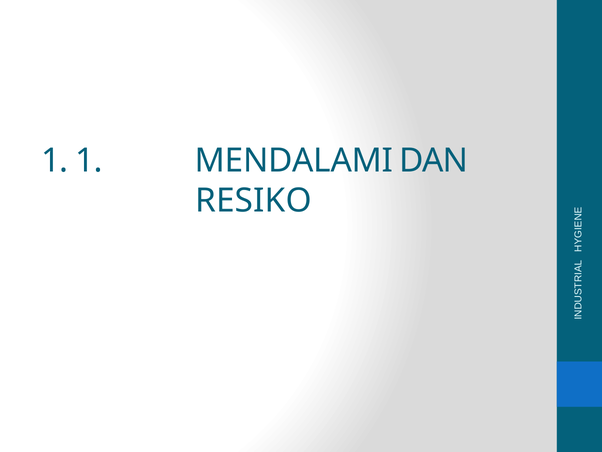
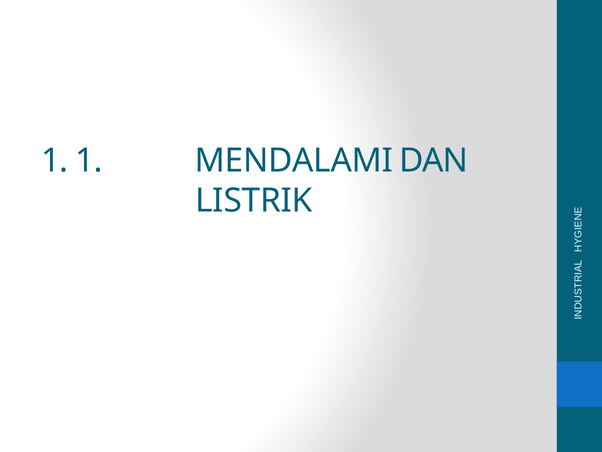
RESIKO: RESIKO -> LISTRIK
